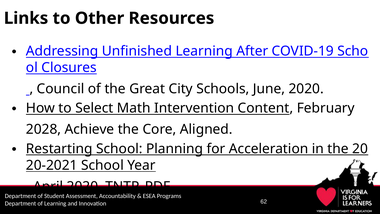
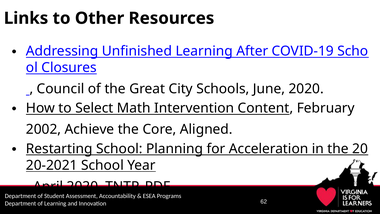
2028: 2028 -> 2002
